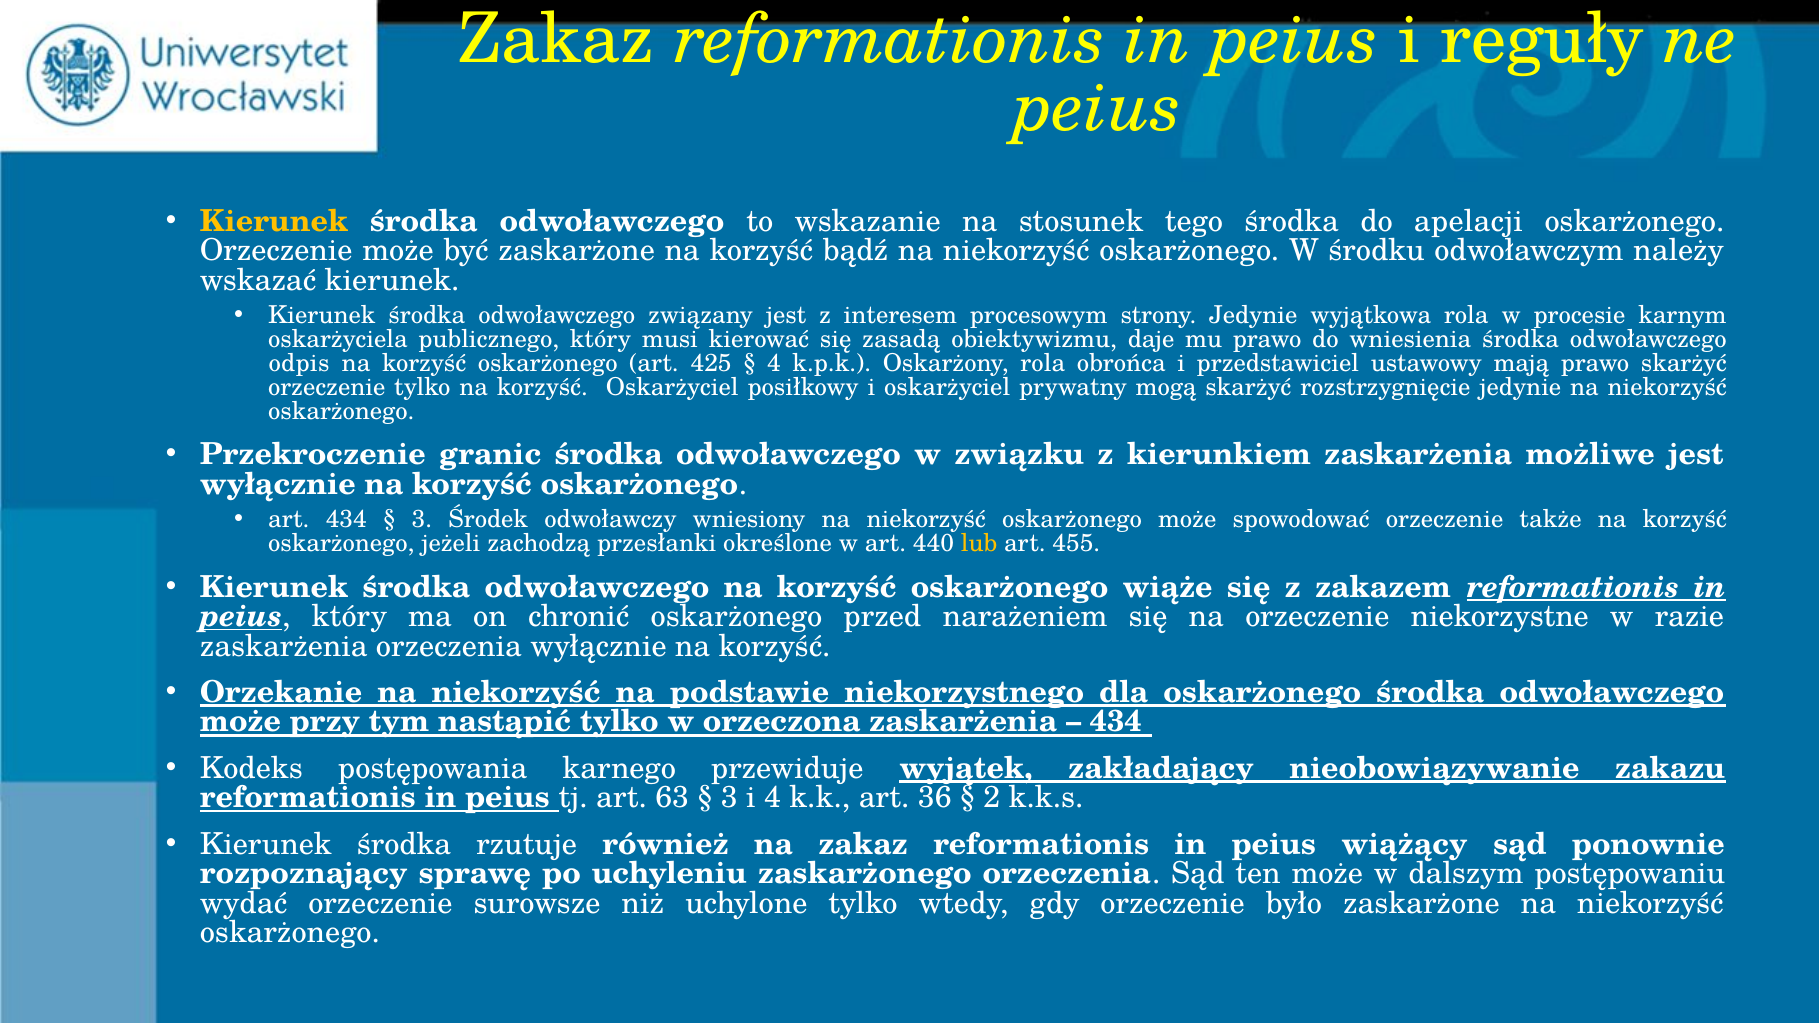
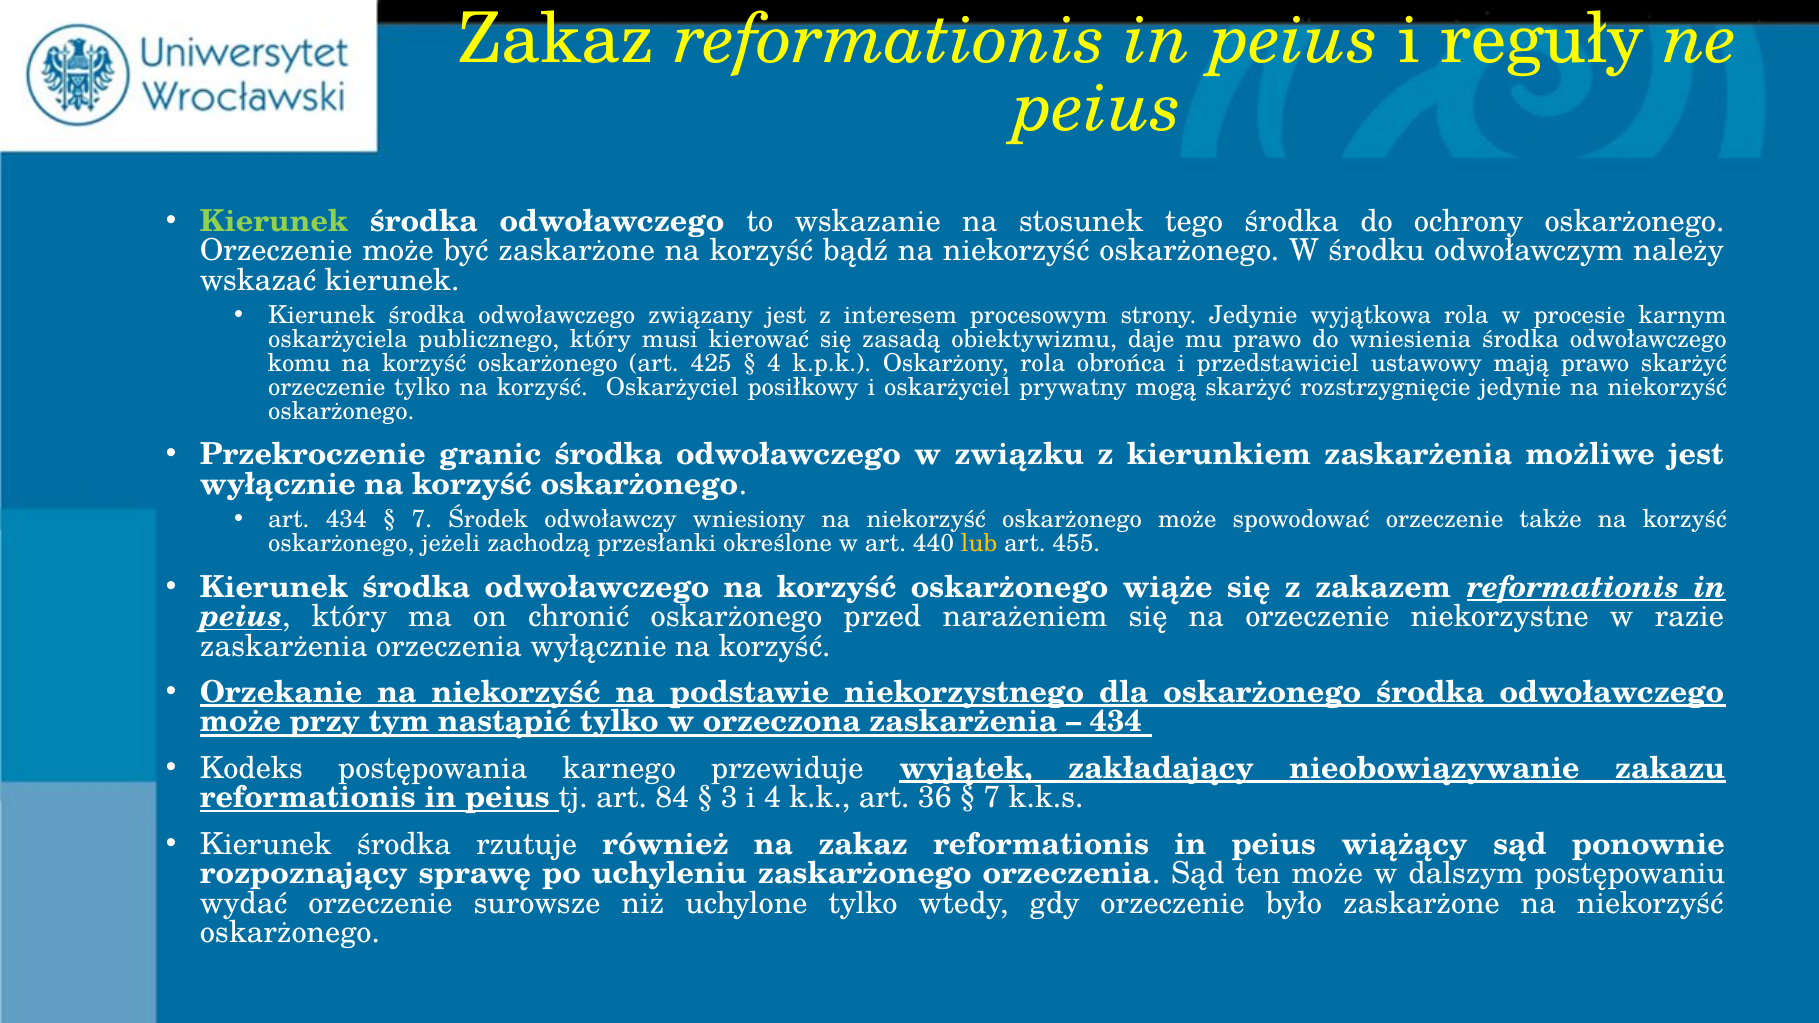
Kierunek at (274, 221) colour: yellow -> light green
apelacji: apelacji -> ochrony
odpis: odpis -> komu
3 at (422, 520): 3 -> 7
63: 63 -> 84
2 at (992, 798): 2 -> 7
